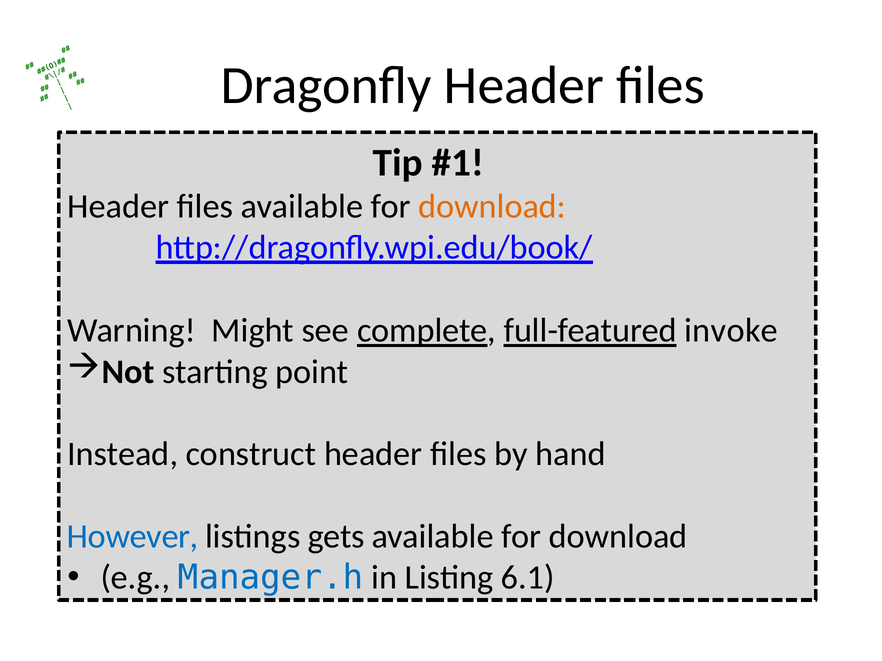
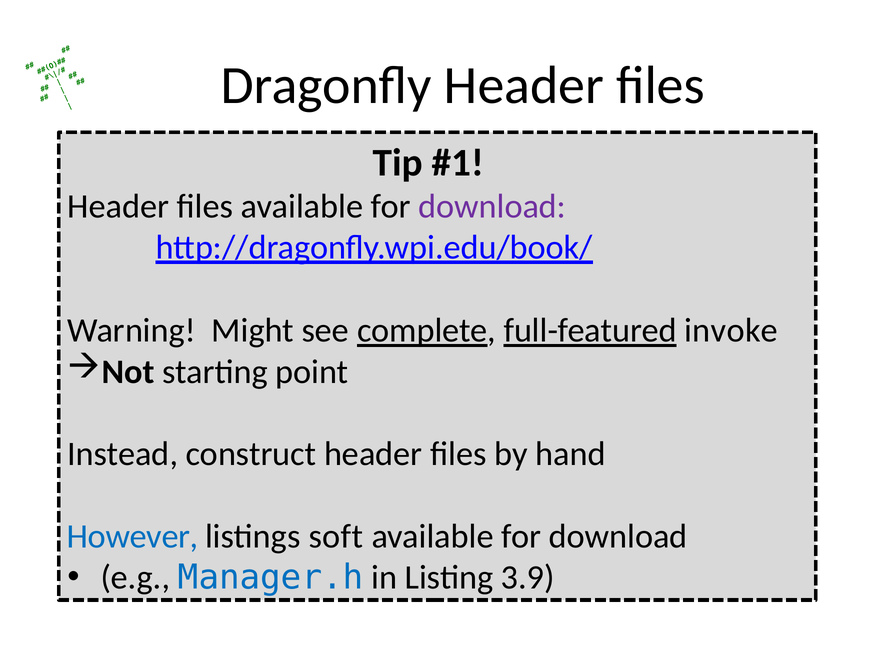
download at (492, 207) colour: orange -> purple
gets: gets -> soft
6.1: 6.1 -> 3.9
